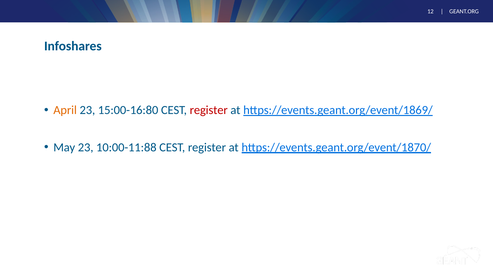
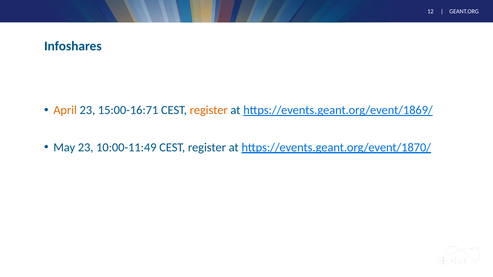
15:00-16:80: 15:00-16:80 -> 15:00-16:71
register at (209, 110) colour: red -> orange
10:00-11:88: 10:00-11:88 -> 10:00-11:49
